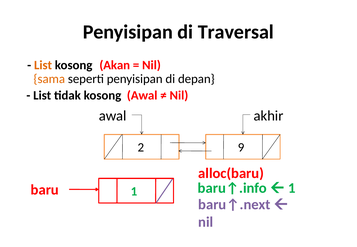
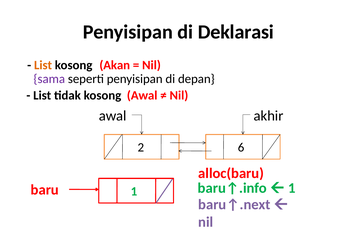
Traversal: Traversal -> Deklarasi
sama colour: orange -> purple
9: 9 -> 6
